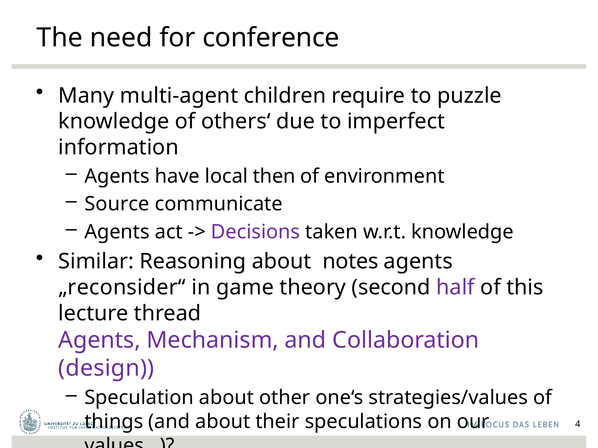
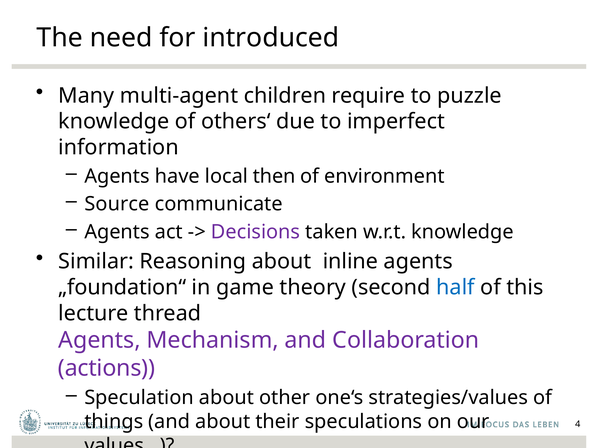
conference: conference -> introduced
notes: notes -> inline
„reconsider“: „reconsider“ -> „foundation“
half colour: purple -> blue
design: design -> actions
